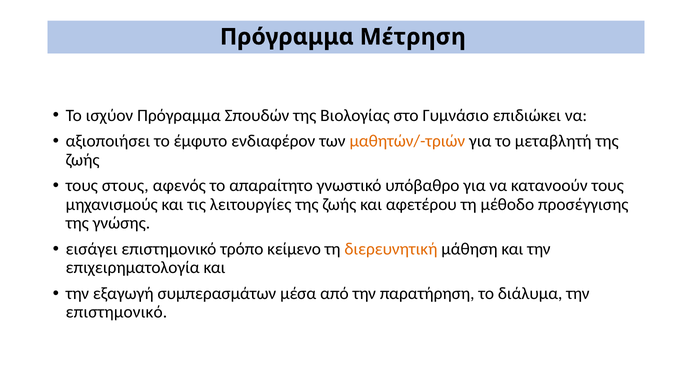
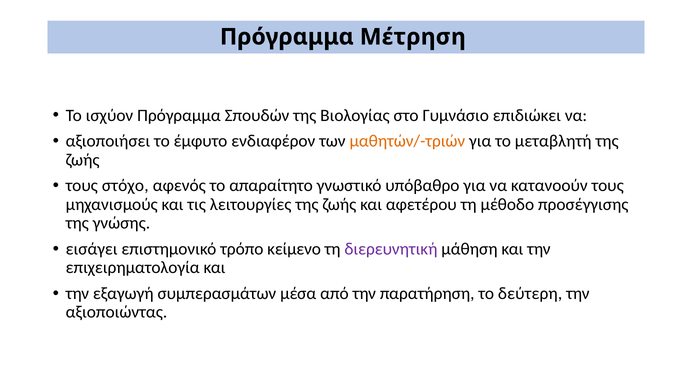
στους: στους -> στόχο
διερευνητική colour: orange -> purple
διάλυμα: διάλυμα -> δεύτερη
επιστημονικό at (116, 312): επιστημονικό -> αξιοποιώντας
